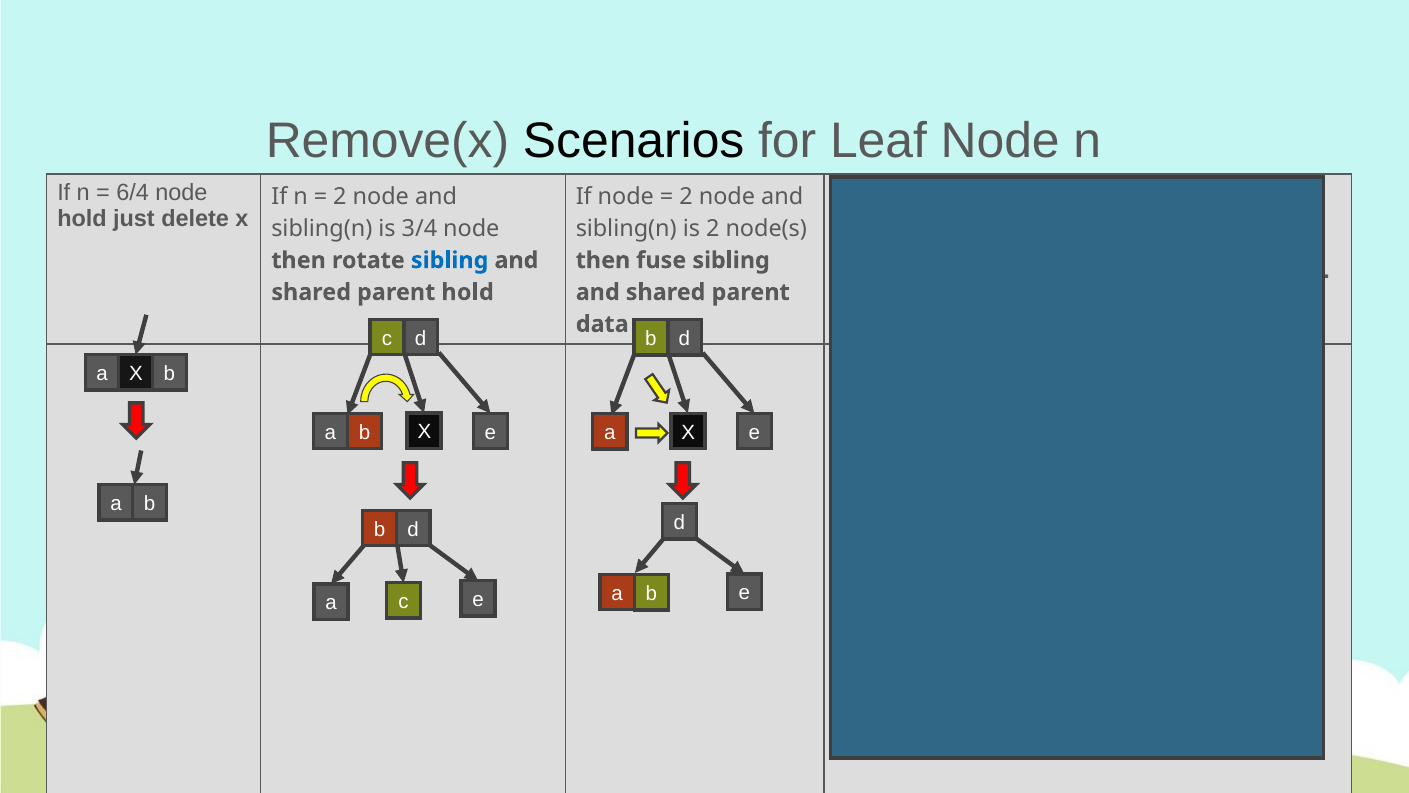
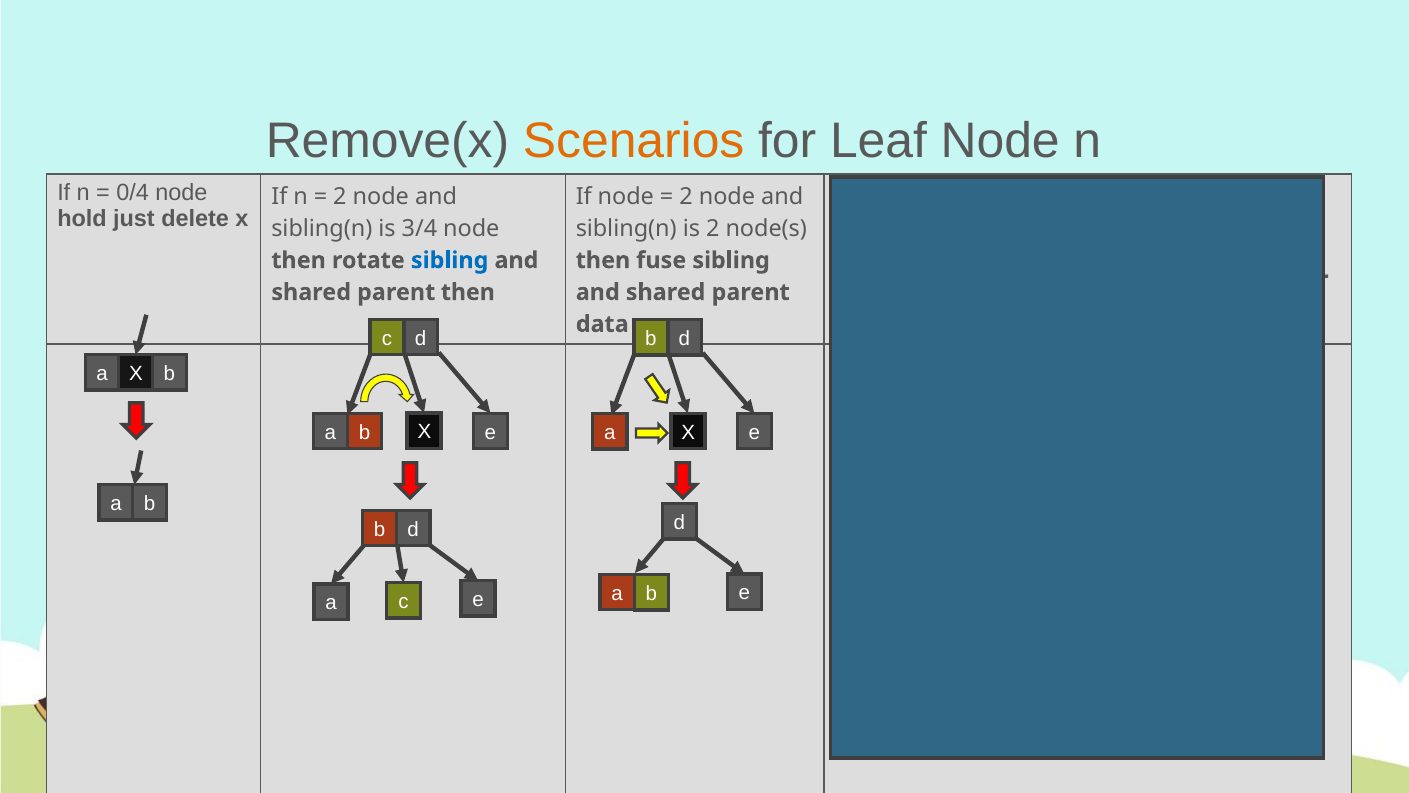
Scenarios colour: black -> orange
6/4: 6/4 -> 0/4
parent hold: hold -> then
